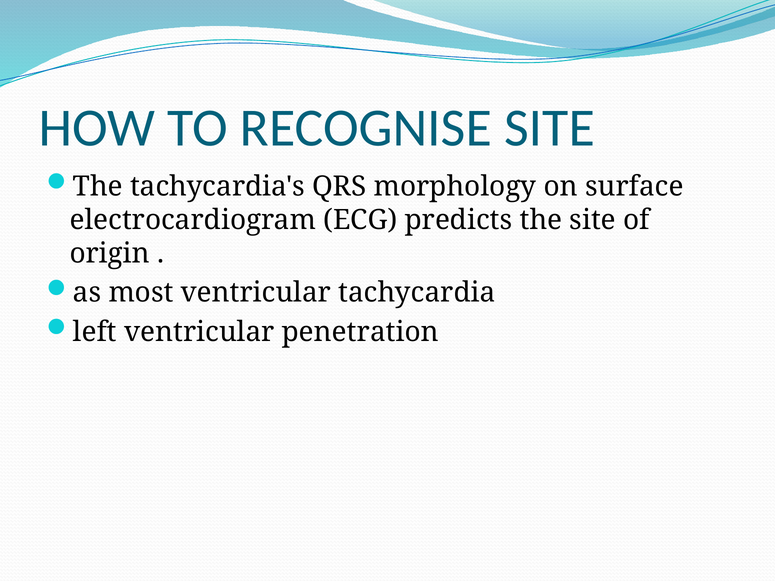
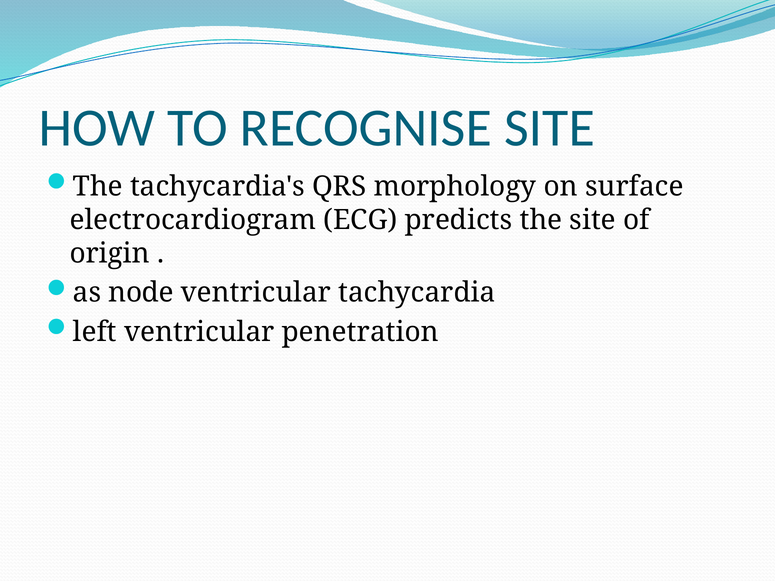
most: most -> node
